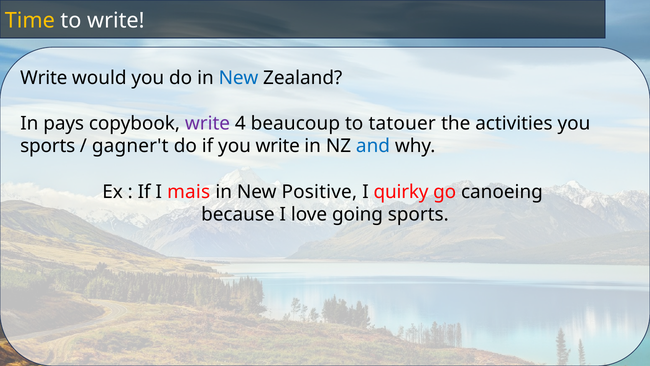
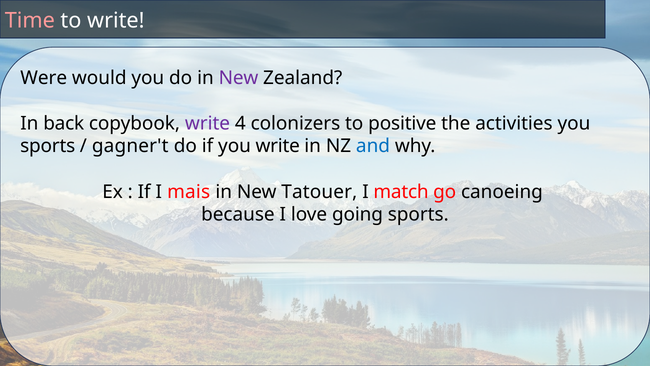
Time colour: yellow -> pink
Write at (44, 78): Write -> Were
New at (238, 78) colour: blue -> purple
pays: pays -> back
beaucoup: beaucoup -> colonizers
tatouer: tatouer -> positive
Positive: Positive -> Tatouer
quirky: quirky -> match
